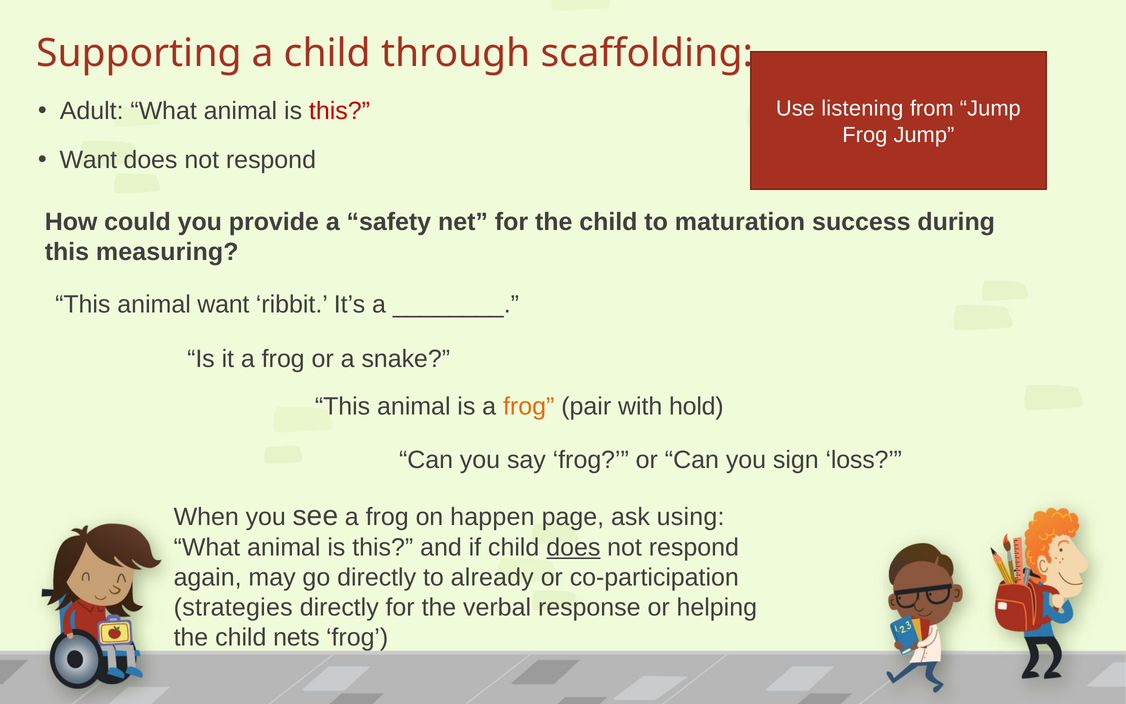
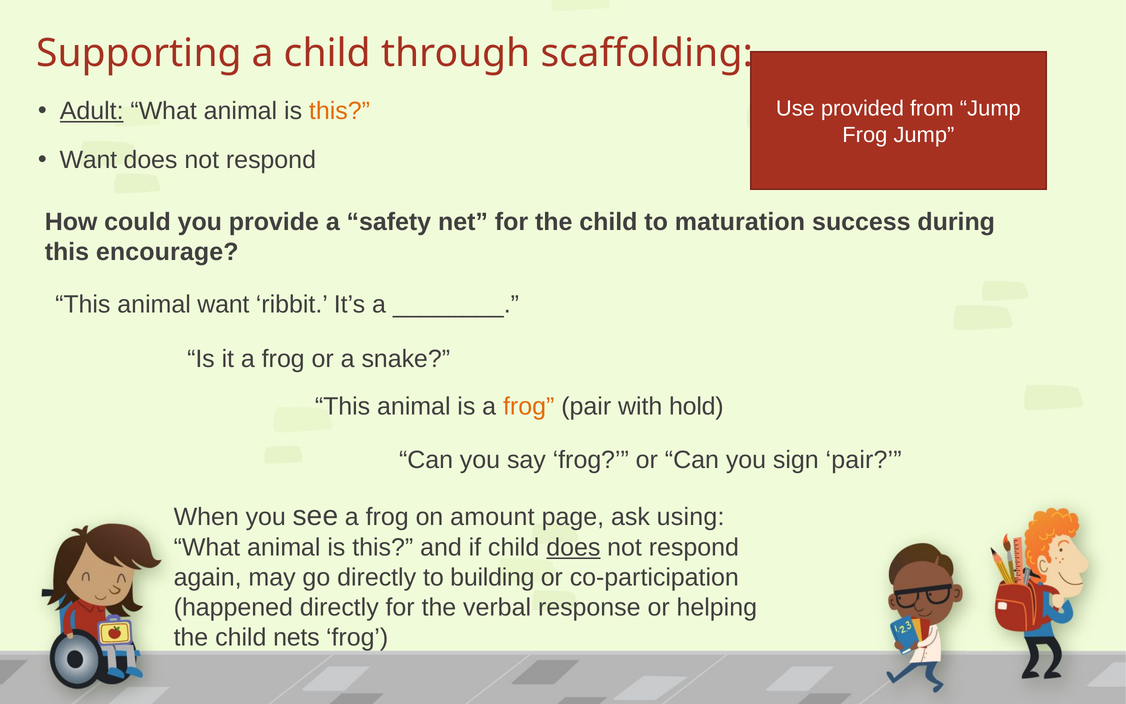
Adult underline: none -> present
this at (340, 111) colour: red -> orange
listening: listening -> provided
measuring: measuring -> encourage
sign loss: loss -> pair
happen: happen -> amount
already: already -> building
strategies: strategies -> happened
